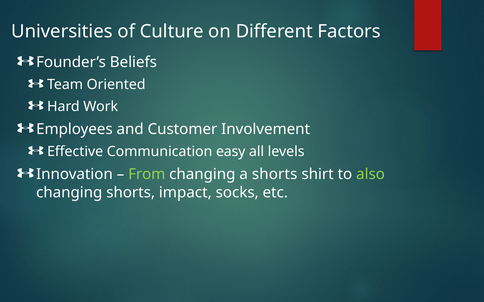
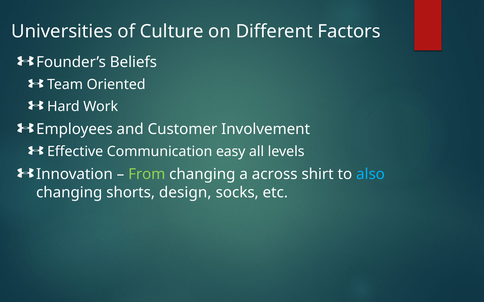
a shorts: shorts -> across
also colour: light green -> light blue
impact: impact -> design
